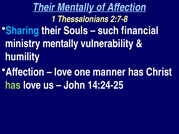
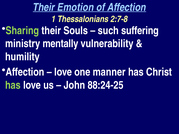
Their Mentally: Mentally -> Emotion
Sharing colour: light blue -> light green
financial: financial -> suffering
14:24-25: 14:24-25 -> 88:24-25
